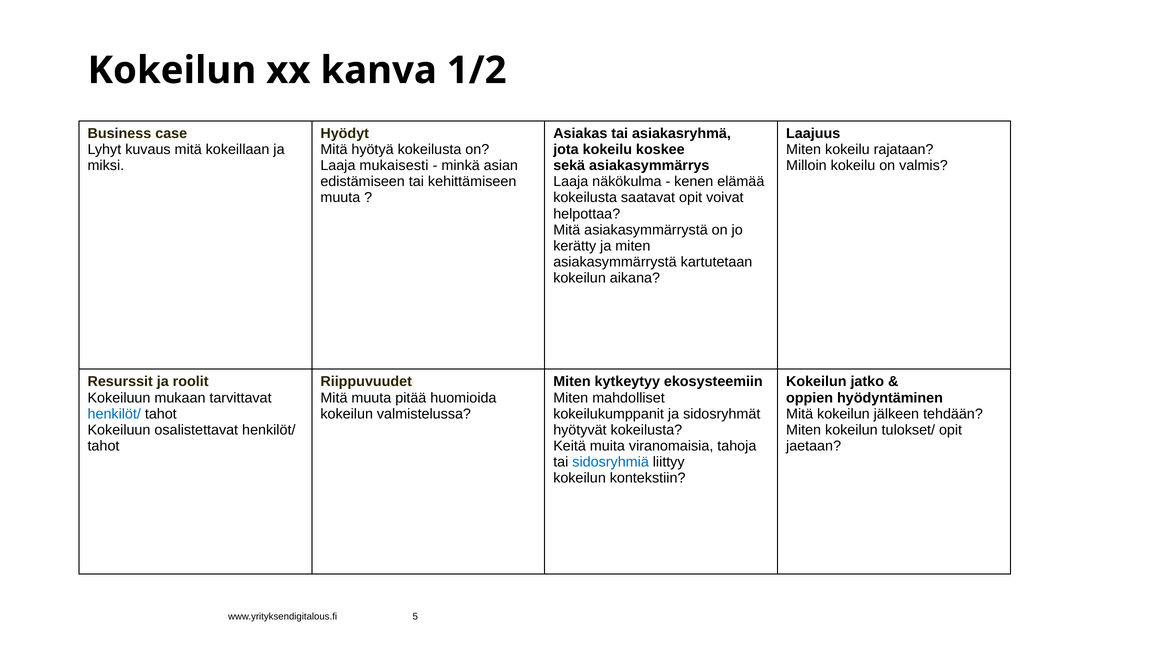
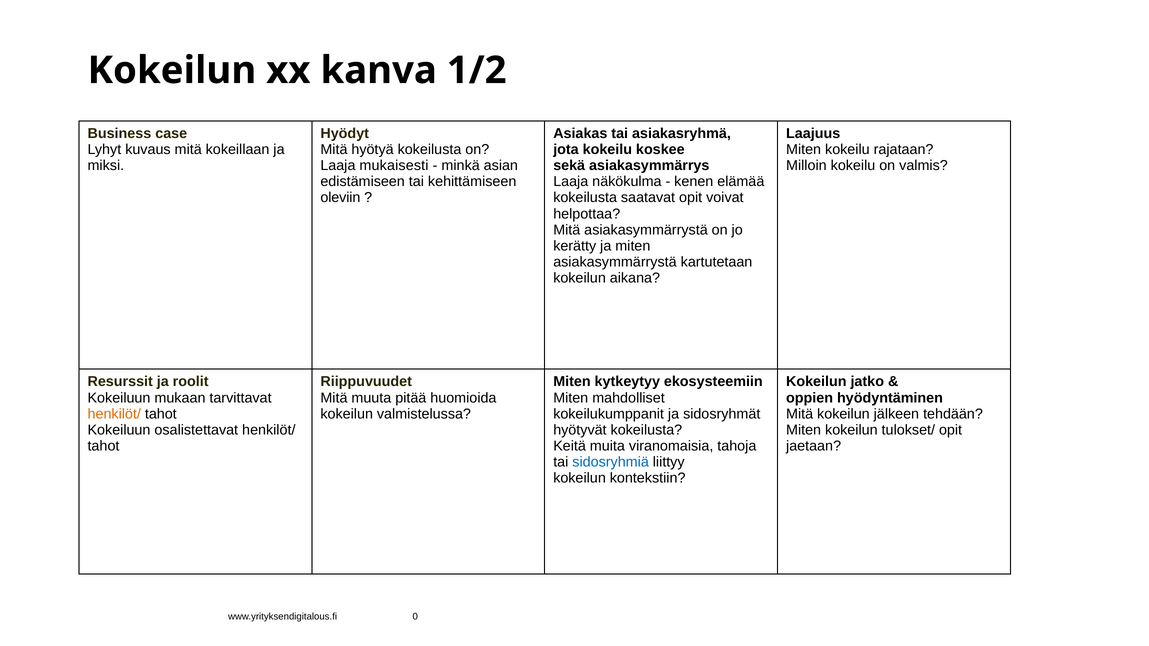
muuta at (340, 198): muuta -> oleviin
henkilöt/ at (114, 414) colour: blue -> orange
5: 5 -> 0
